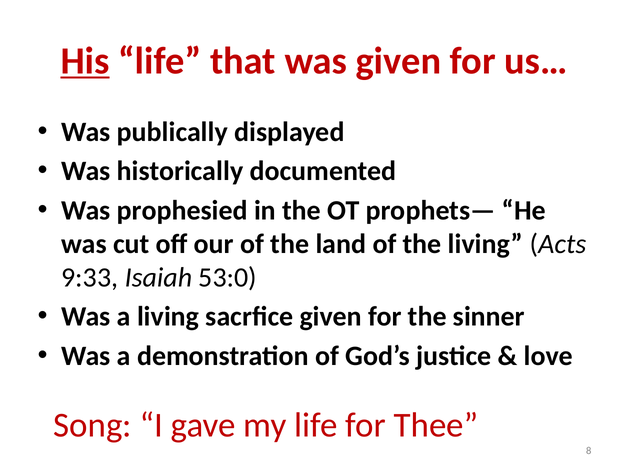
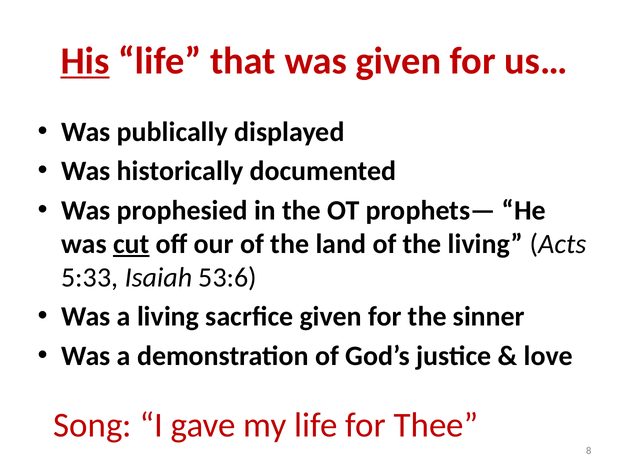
cut underline: none -> present
9:33: 9:33 -> 5:33
53:0: 53:0 -> 53:6
